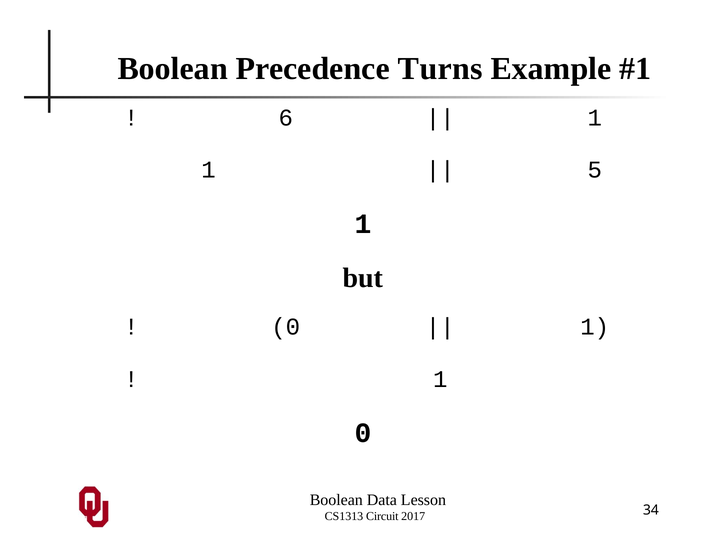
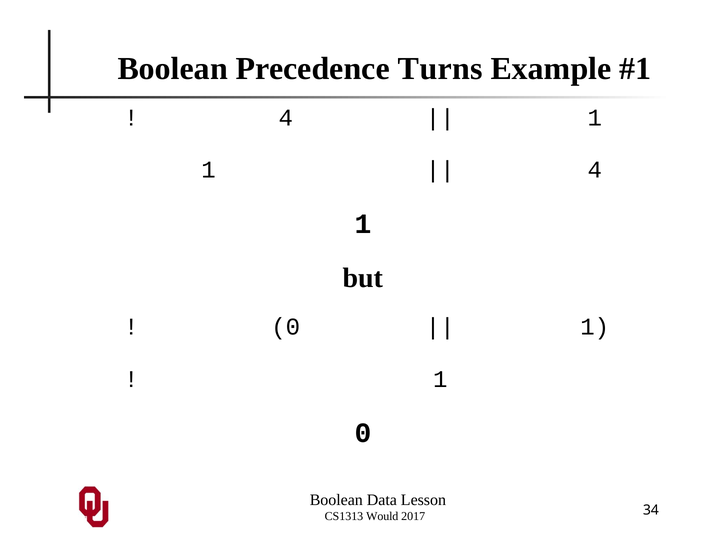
6 at (286, 118): 6 -> 4
5 at (595, 170): 5 -> 4
Circuit: Circuit -> Would
